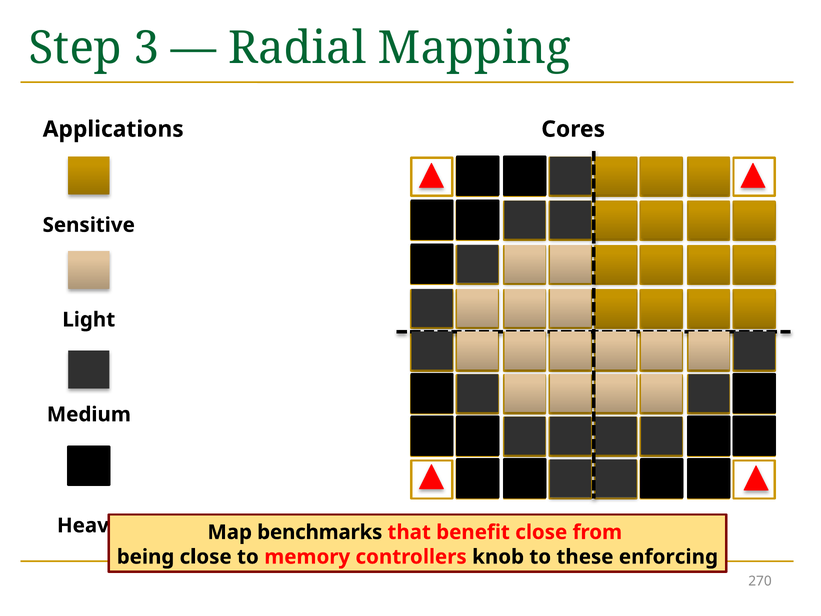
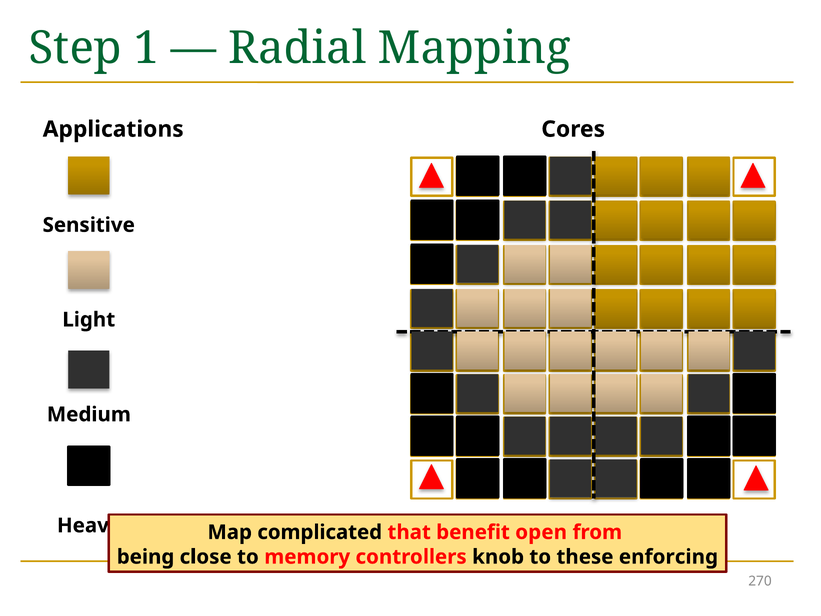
3: 3 -> 1
benchmarks: benchmarks -> complicated
benefit close: close -> open
